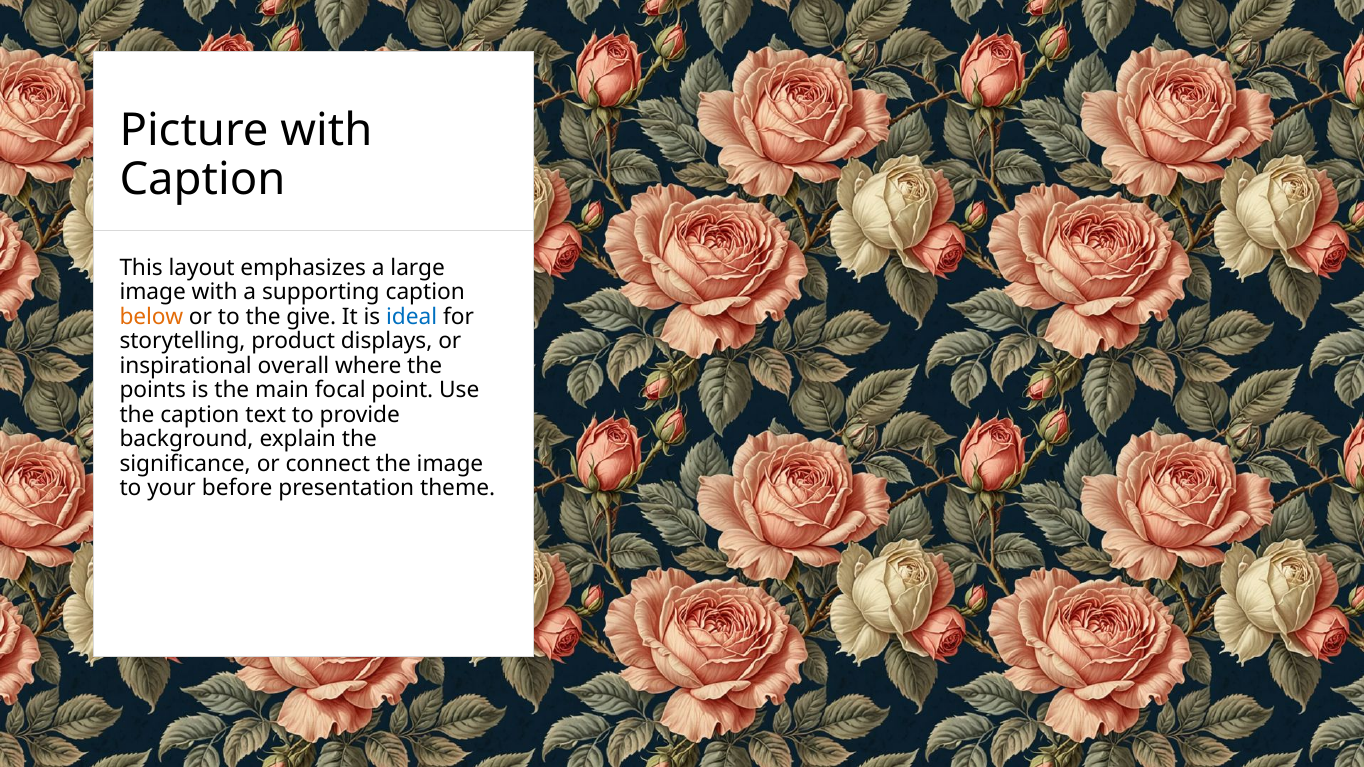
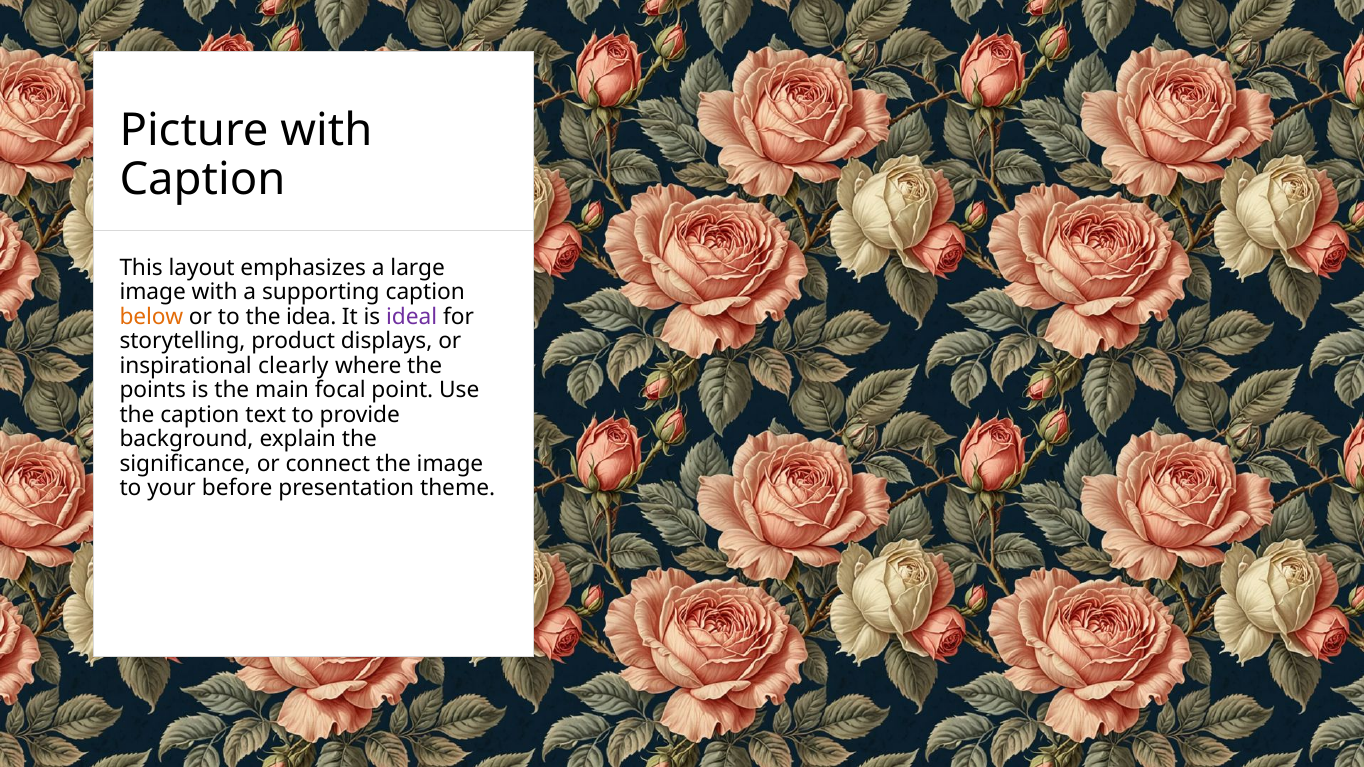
give: give -> idea
ideal colour: blue -> purple
overall: overall -> clearly
